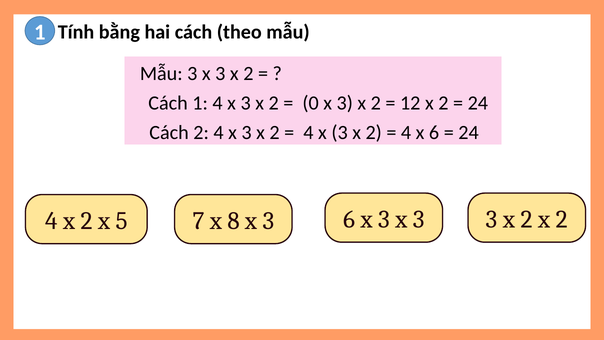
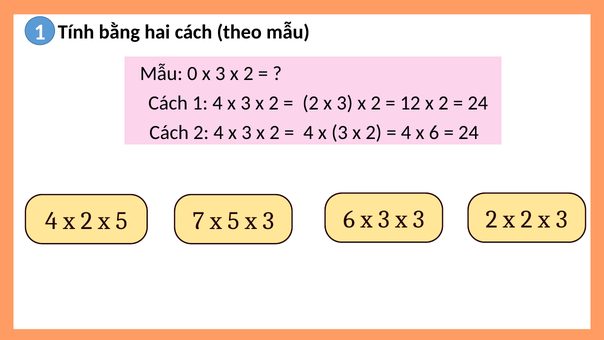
Mẫu 3: 3 -> 0
0 at (311, 103): 0 -> 2
7 x 8: 8 -> 5
3 3: 3 -> 2
x 2 x 2: 2 -> 3
